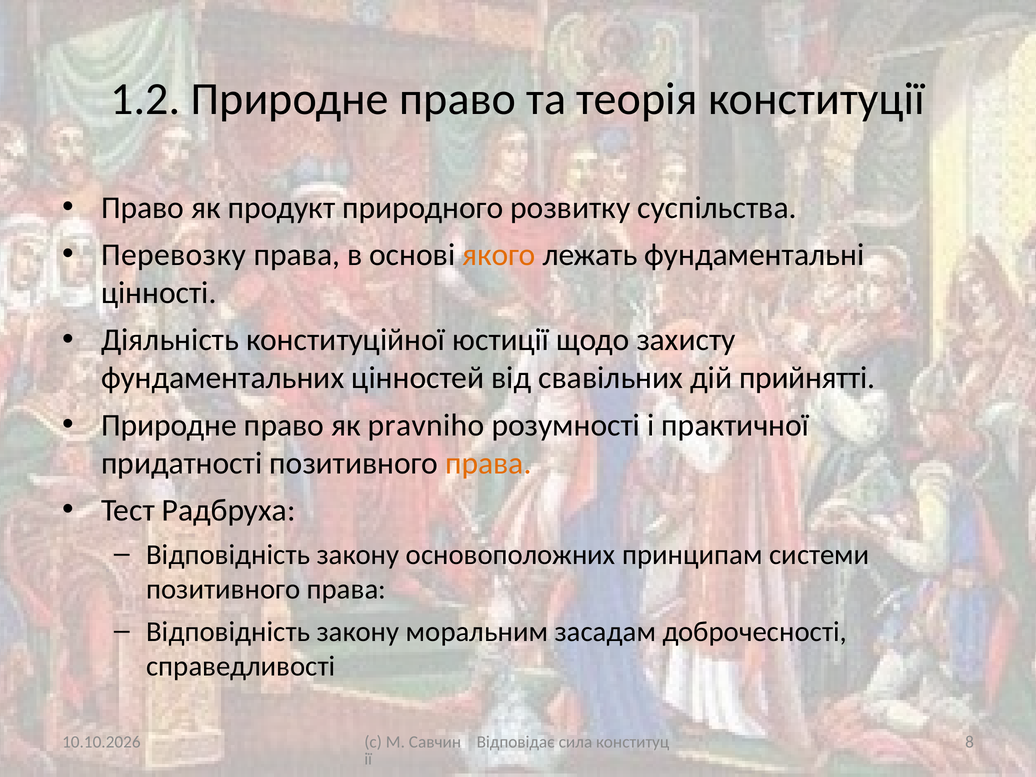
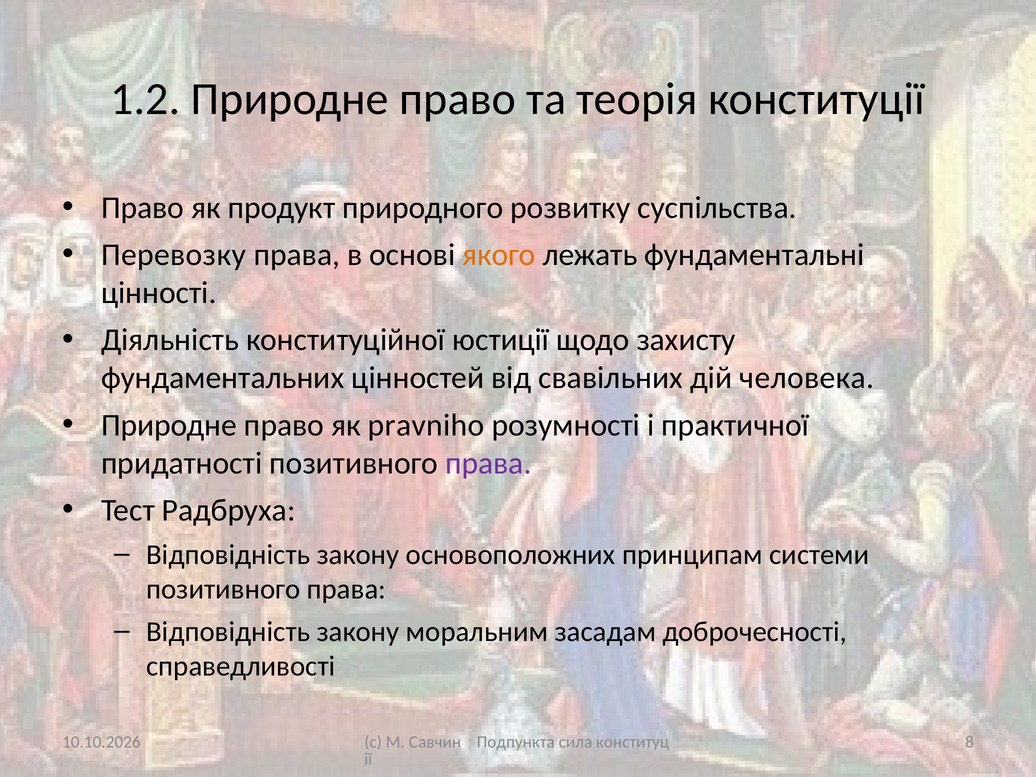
прийнятті: прийнятті -> человека
права at (488, 463) colour: orange -> purple
Відповідає: Відповідає -> Подпункта
